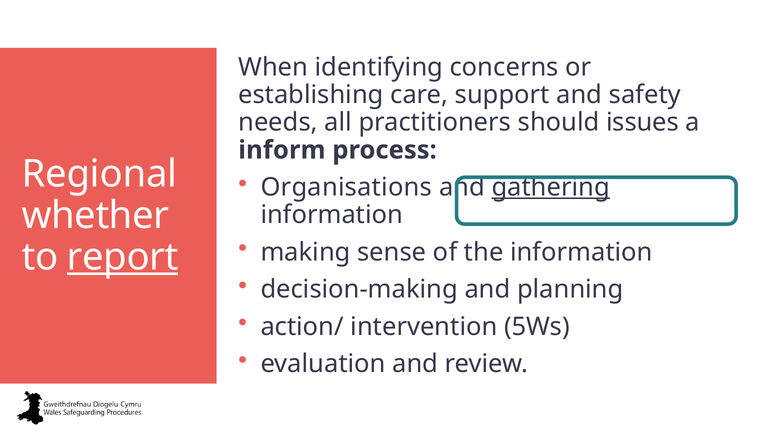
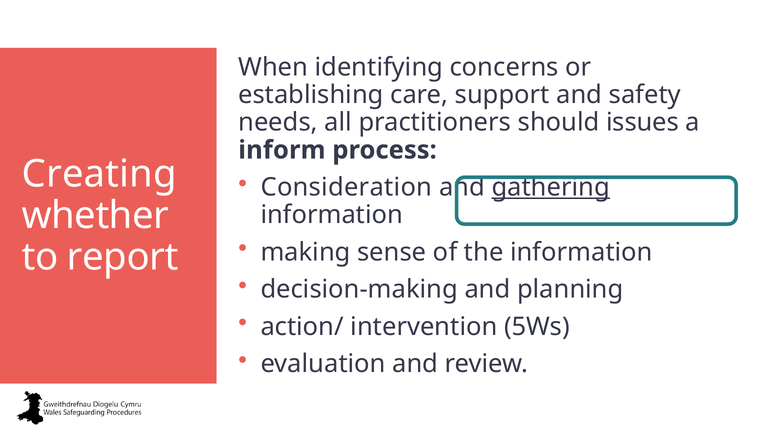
Regional: Regional -> Creating
Organisations: Organisations -> Consideration
report underline: present -> none
